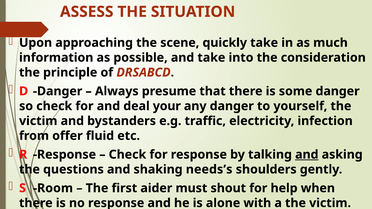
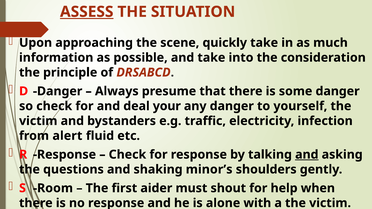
ASSESS underline: none -> present
offer: offer -> alert
needs’s: needs’s -> minor’s
